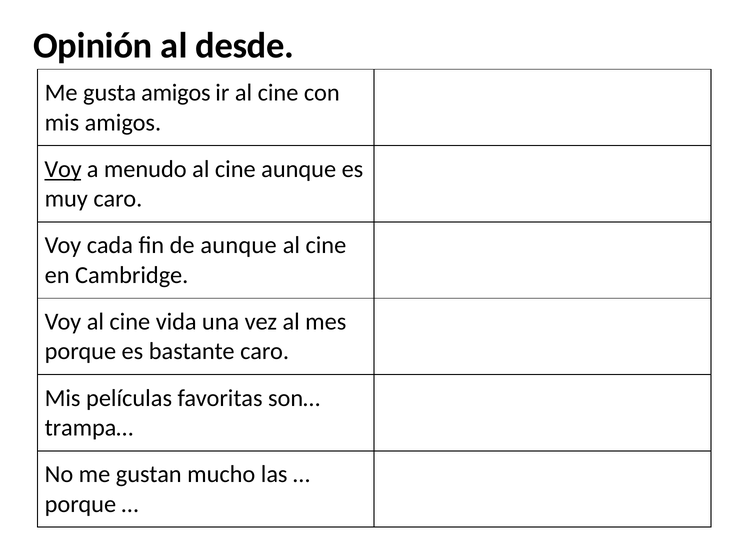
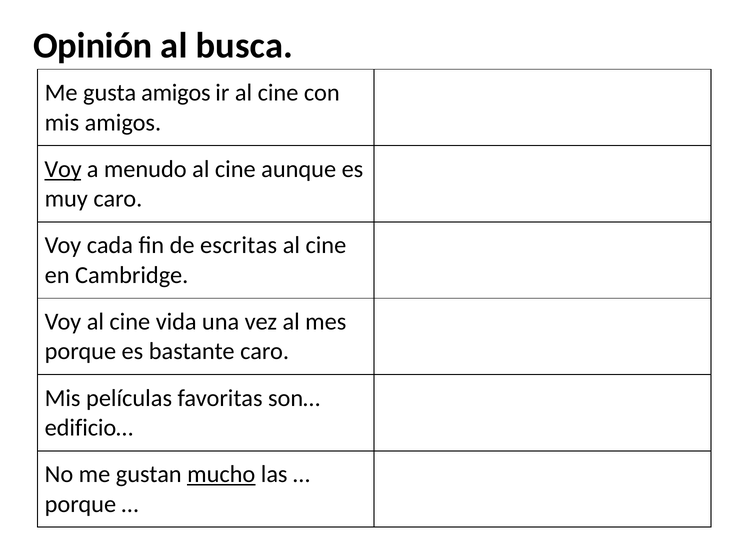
desde: desde -> busca
de aunque: aunque -> escritas
trampa…: trampa… -> edificio…
mucho underline: none -> present
